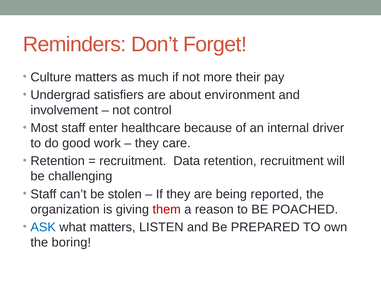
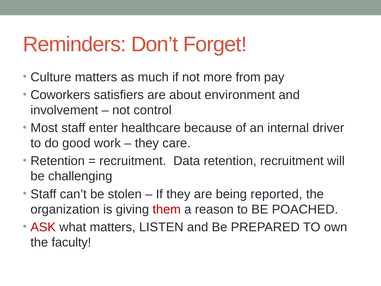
their: their -> from
Undergrad: Undergrad -> Coworkers
ASK colour: blue -> red
boring: boring -> faculty
